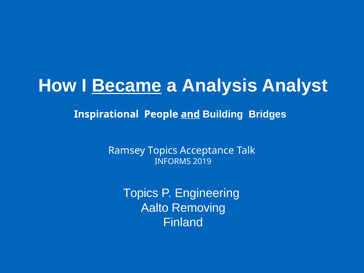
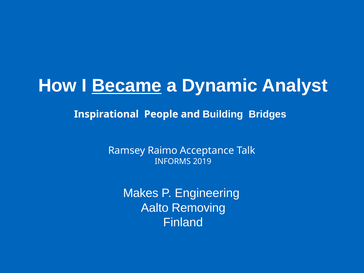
Analysis: Analysis -> Dynamic
and underline: present -> none
Ramsey Topics: Topics -> Raimo
Topics at (141, 193): Topics -> Makes
